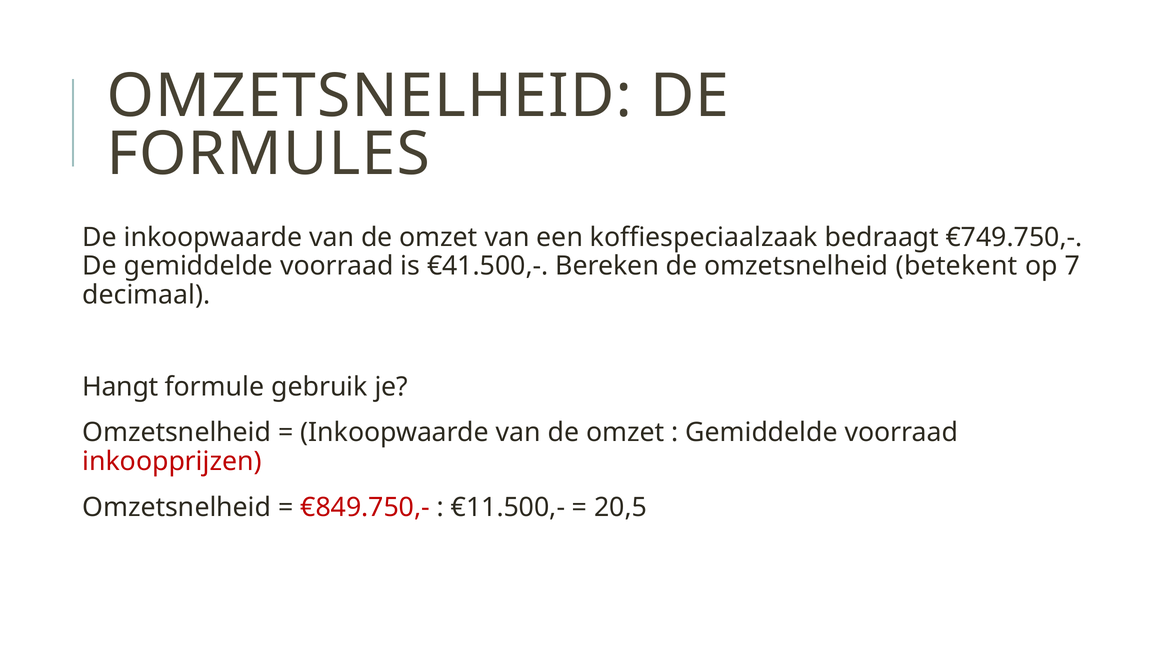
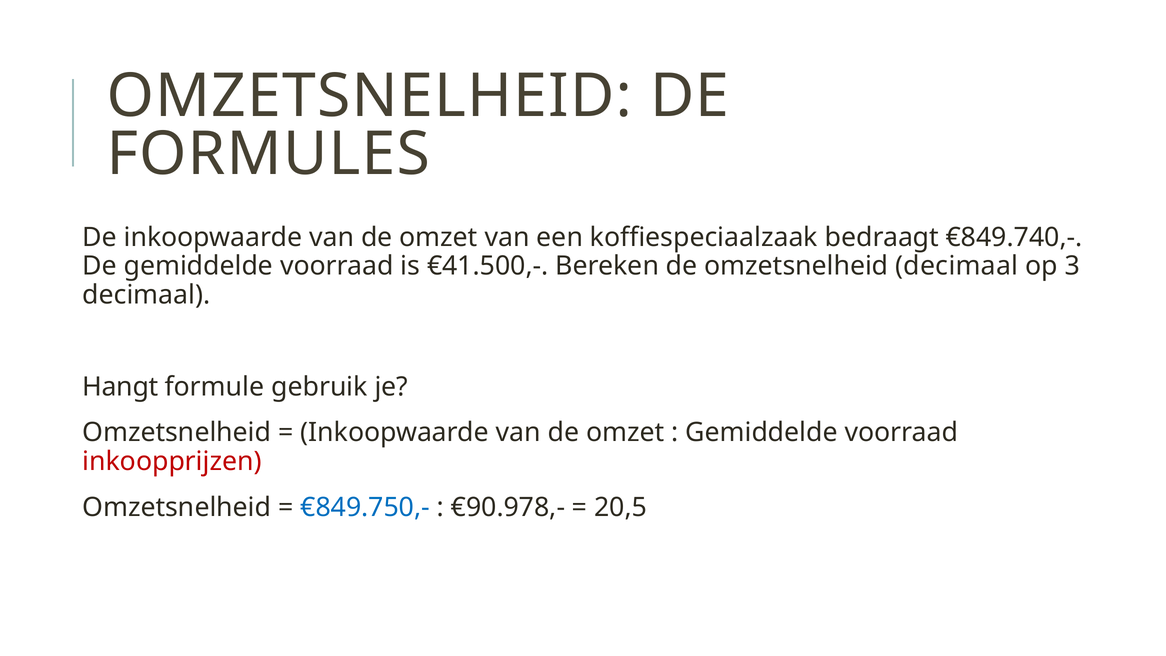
€749.750,-: €749.750,- -> €849.740,-
omzetsnelheid betekent: betekent -> decimaal
7: 7 -> 3
€849.750,- colour: red -> blue
€11.500,-: €11.500,- -> €90.978,-
